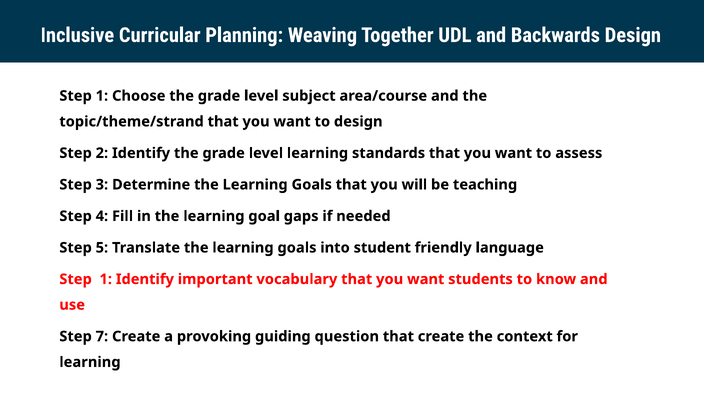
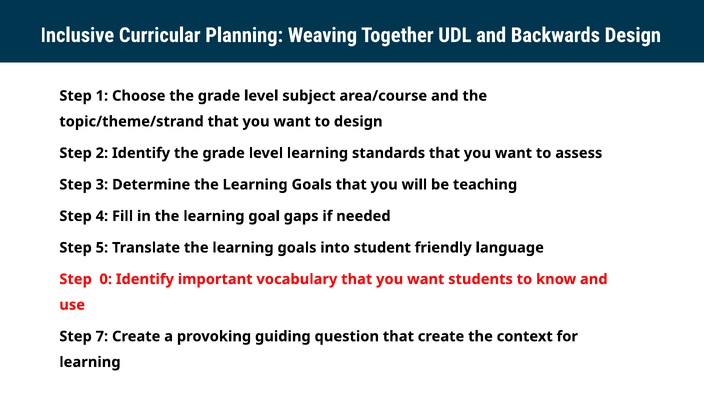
1 at (106, 279): 1 -> 0
